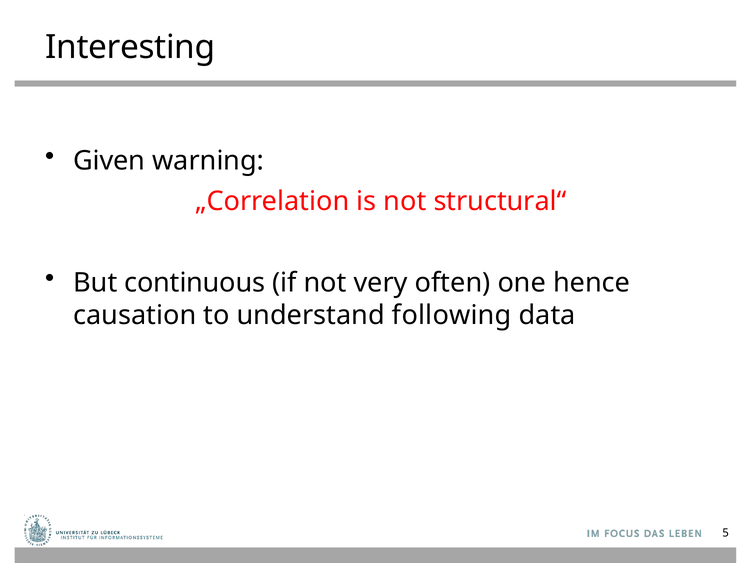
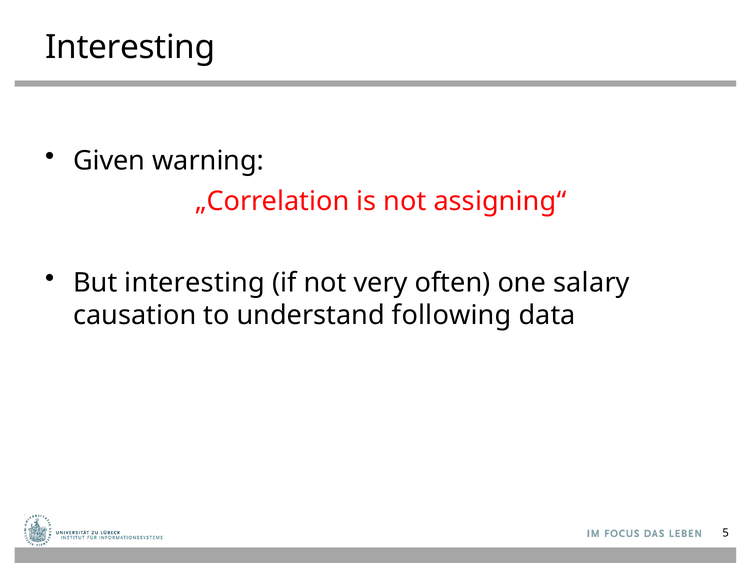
structural“: structural“ -> assigning“
But continuous: continuous -> interesting
hence: hence -> salary
